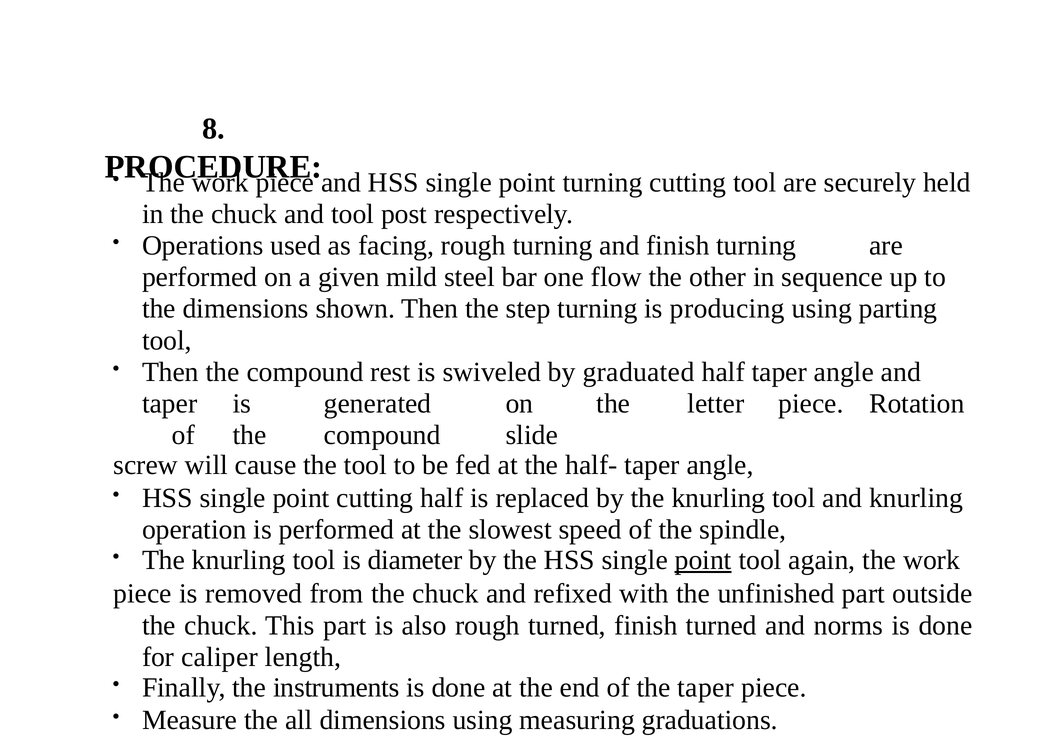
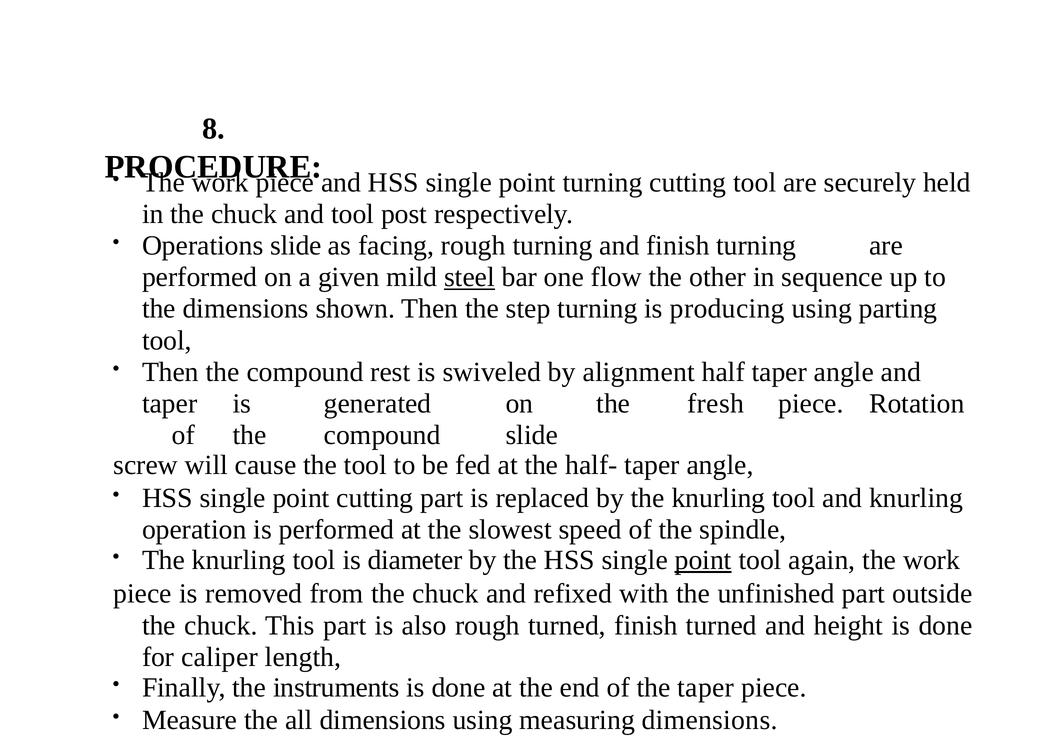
Operations used: used -> slide
steel underline: none -> present
graduated: graduated -> alignment
letter: letter -> fresh
cutting half: half -> part
norms: norms -> height
measuring graduations: graduations -> dimensions
